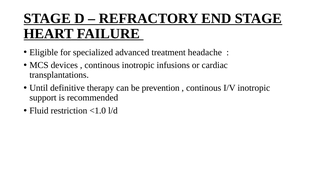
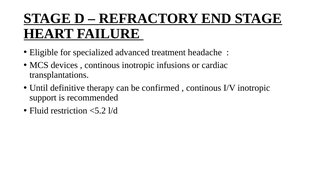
prevention: prevention -> confirmed
<1.0: <1.0 -> <5.2
